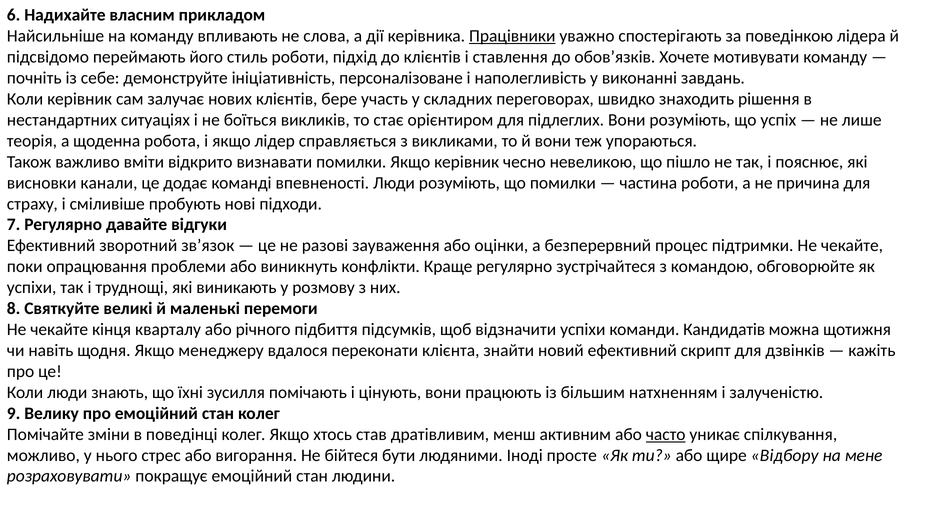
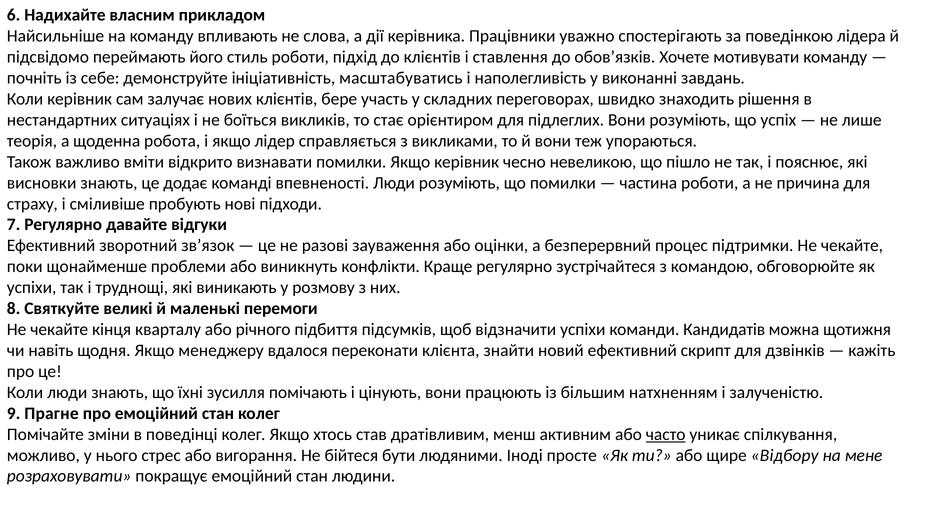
Працівники underline: present -> none
персоналізоване: персоналізоване -> масштабуватись
висновки канали: канали -> знають
опрацювання: опрацювання -> щонайменше
Велику: Велику -> Прагне
